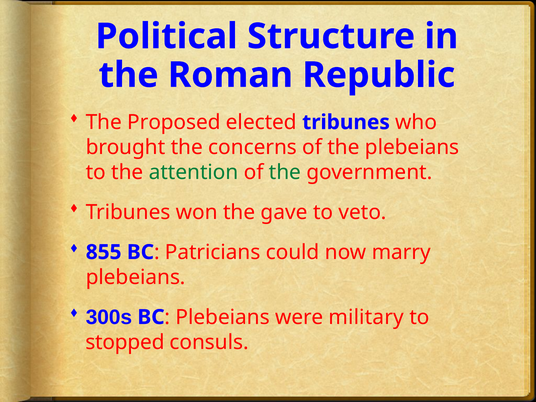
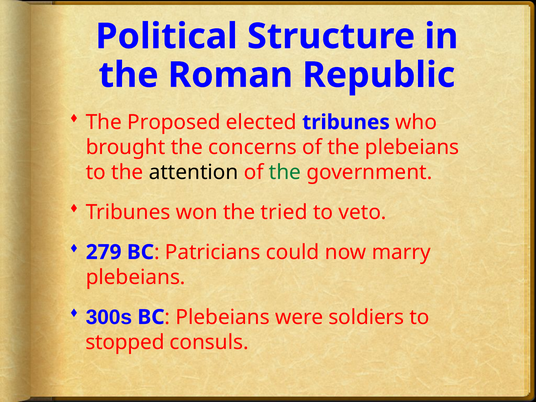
attention colour: green -> black
gave: gave -> tried
855: 855 -> 279
military: military -> soldiers
